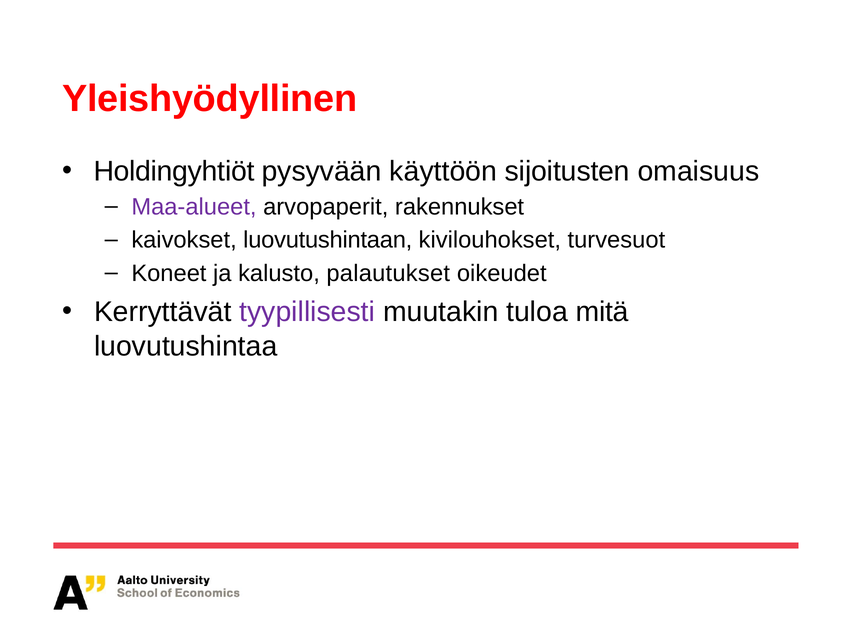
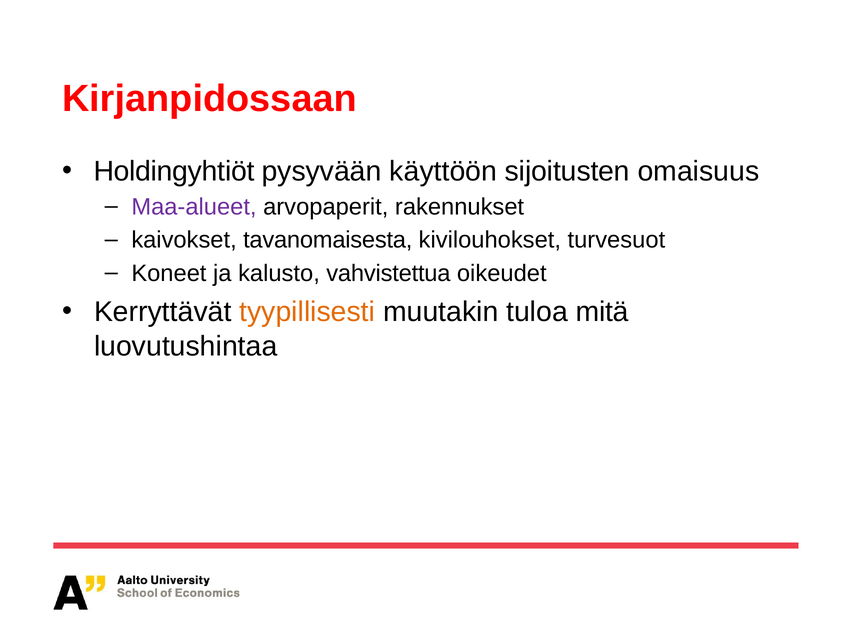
Yleishyödyllinen: Yleishyödyllinen -> Kirjanpidossaan
luovutushintaan: luovutushintaan -> tavanomaisesta
palautukset: palautukset -> vahvistettua
tyypillisesti colour: purple -> orange
